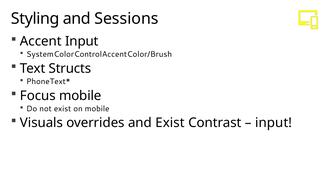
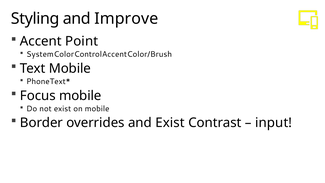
Sessions: Sessions -> Improve
Accent Input: Input -> Point
Text Structs: Structs -> Mobile
Visuals: Visuals -> Border
